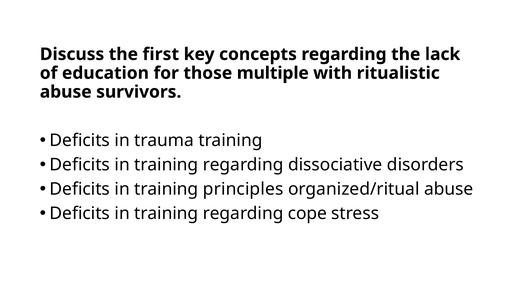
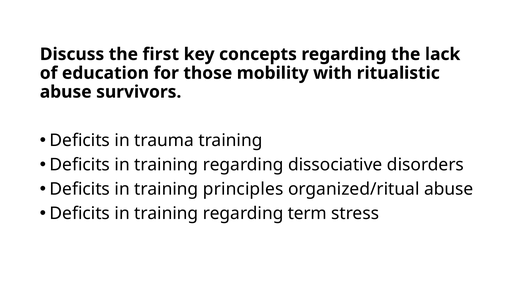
multiple: multiple -> mobility
cope: cope -> term
